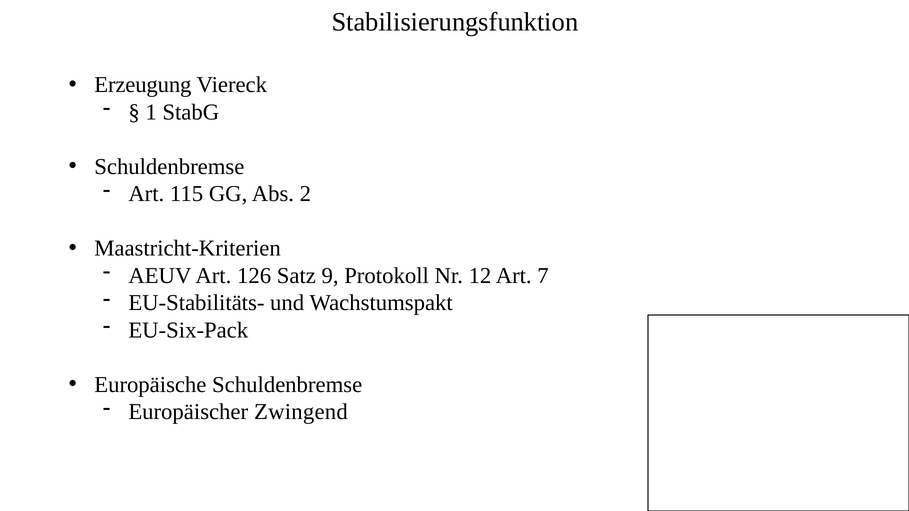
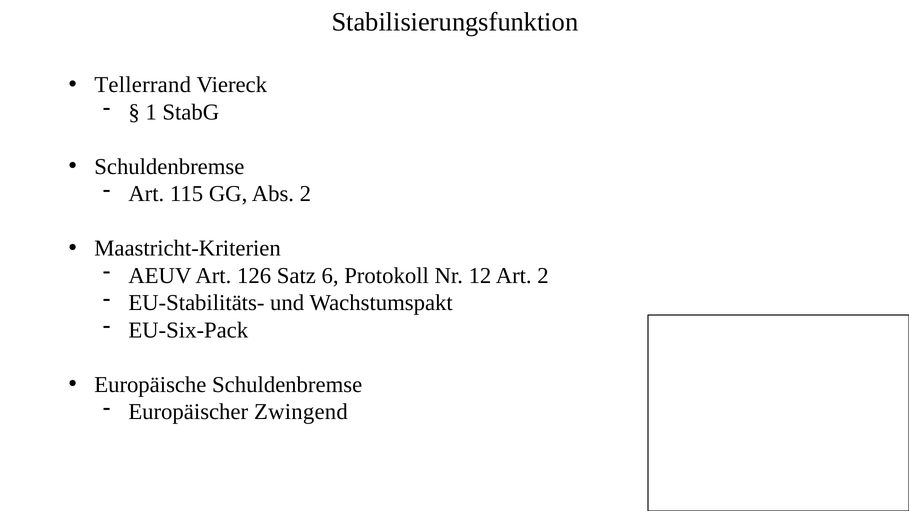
Erzeugung: Erzeugung -> Tellerrand
9: 9 -> 6
Art 7: 7 -> 2
